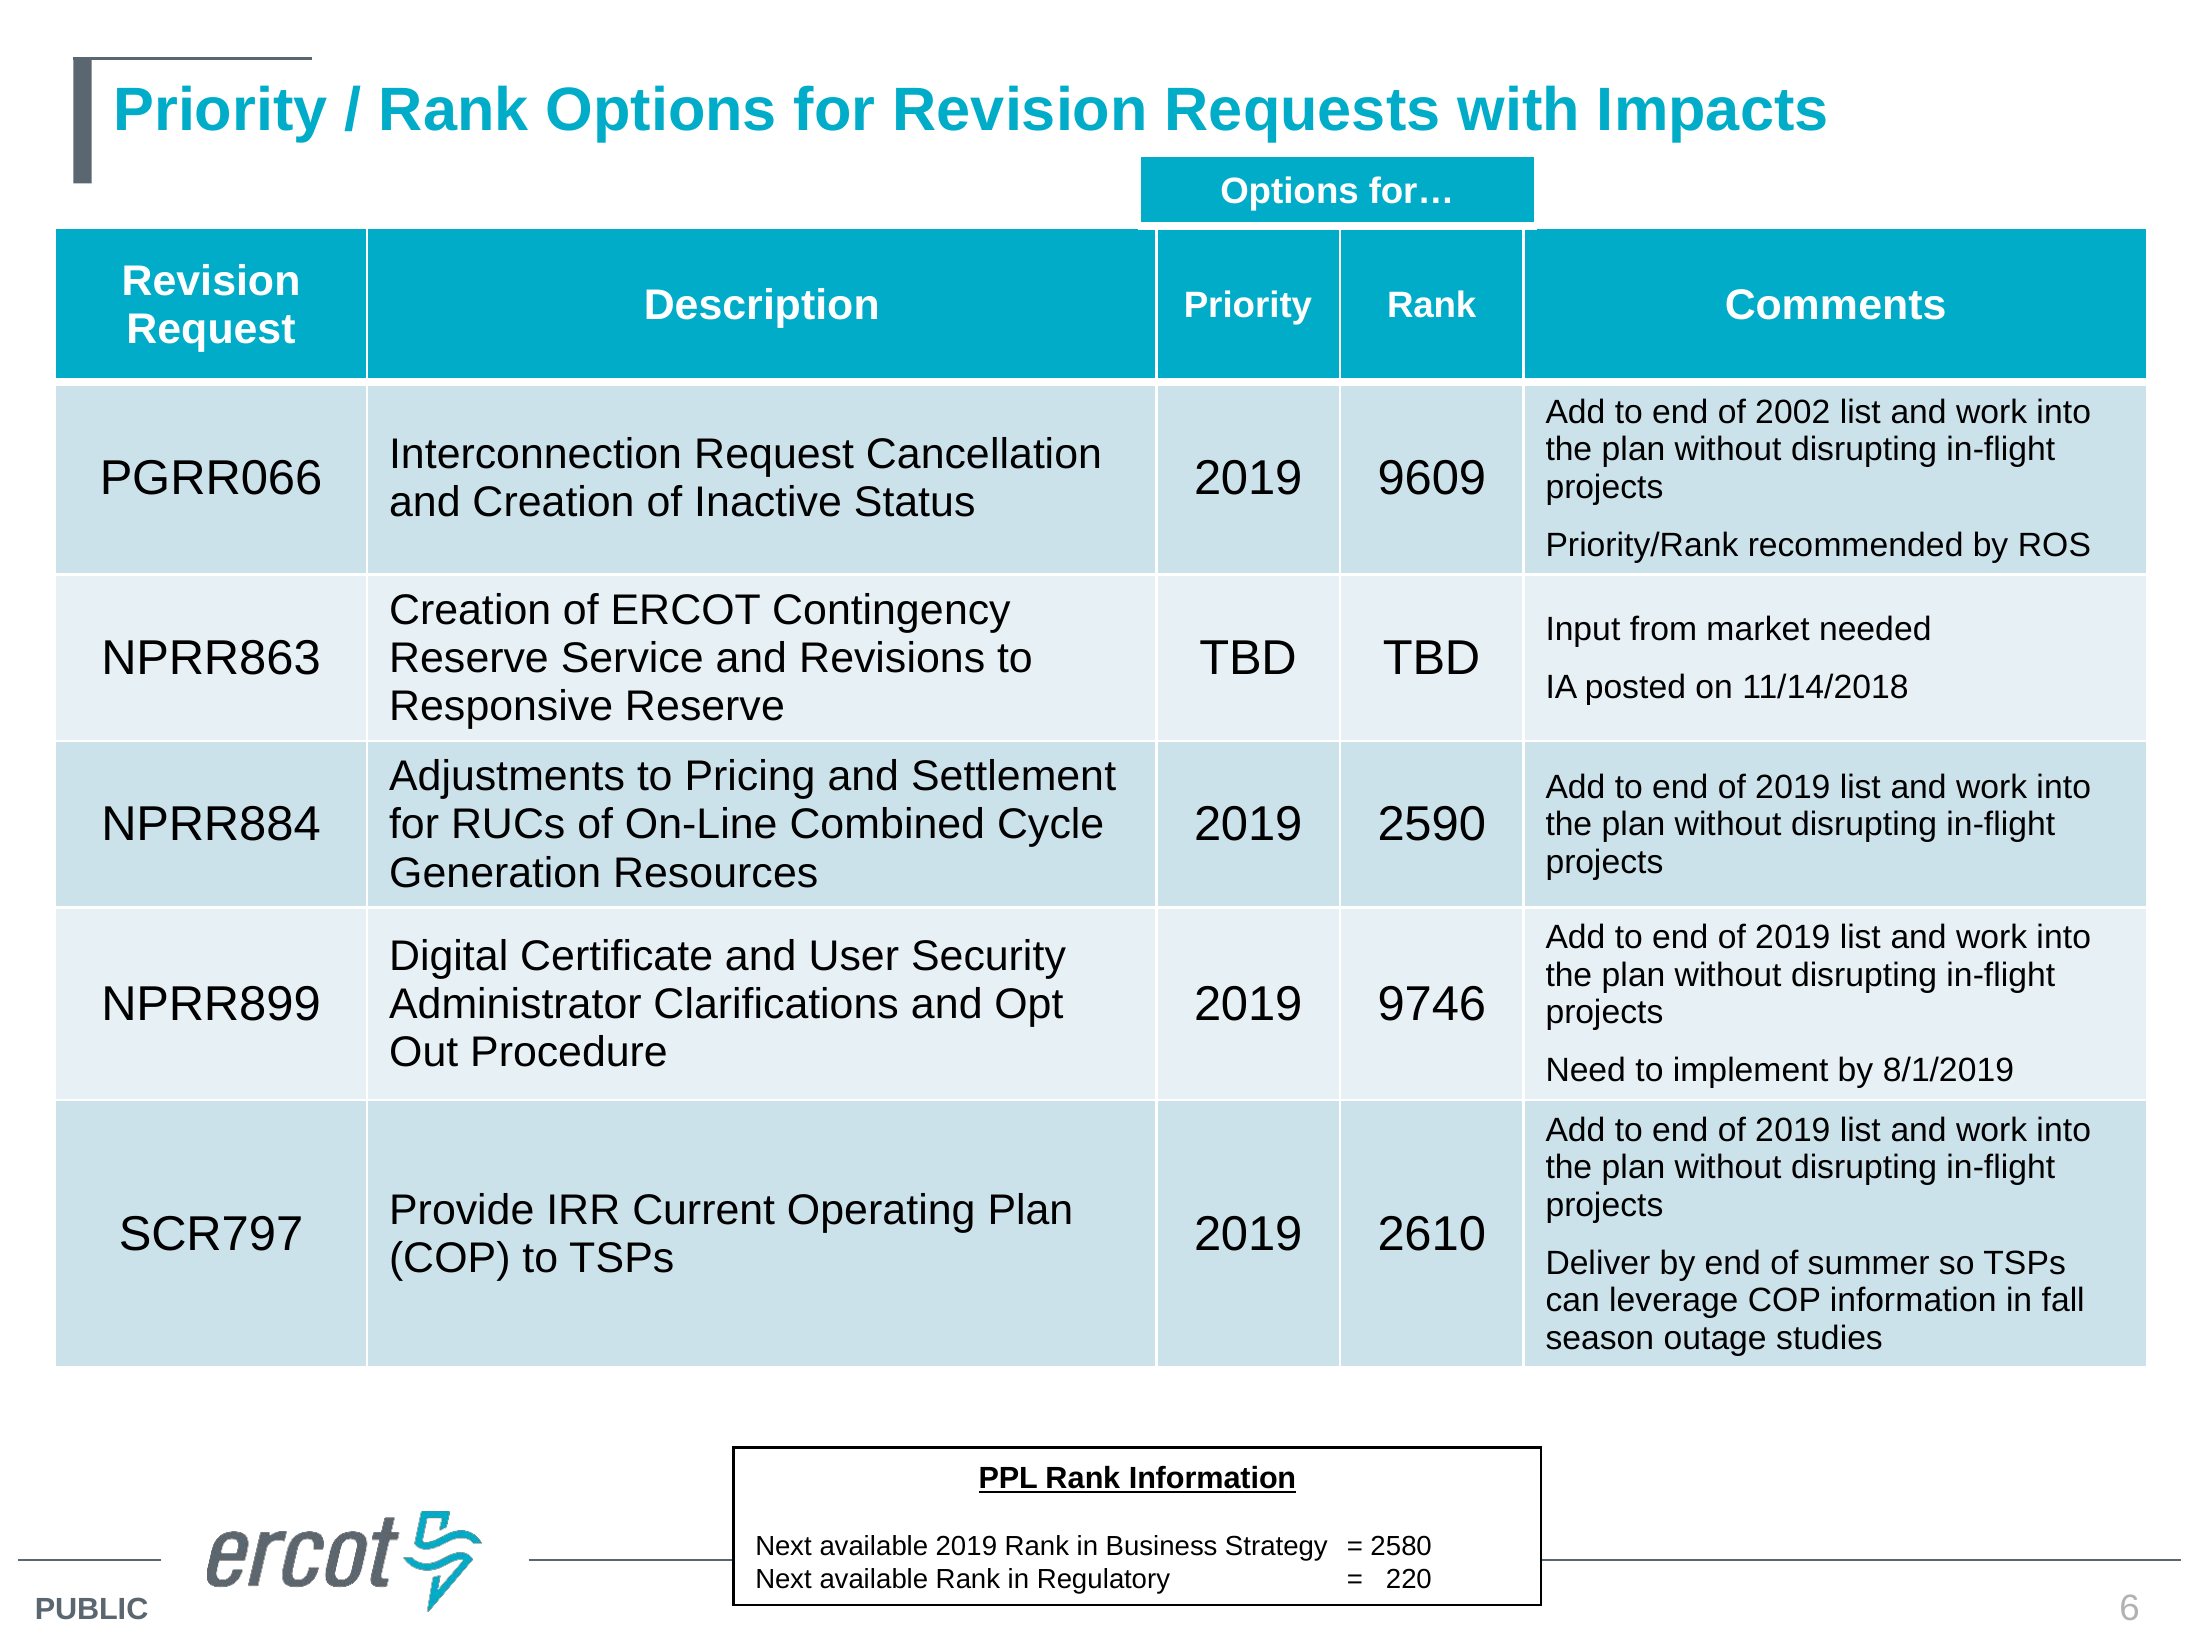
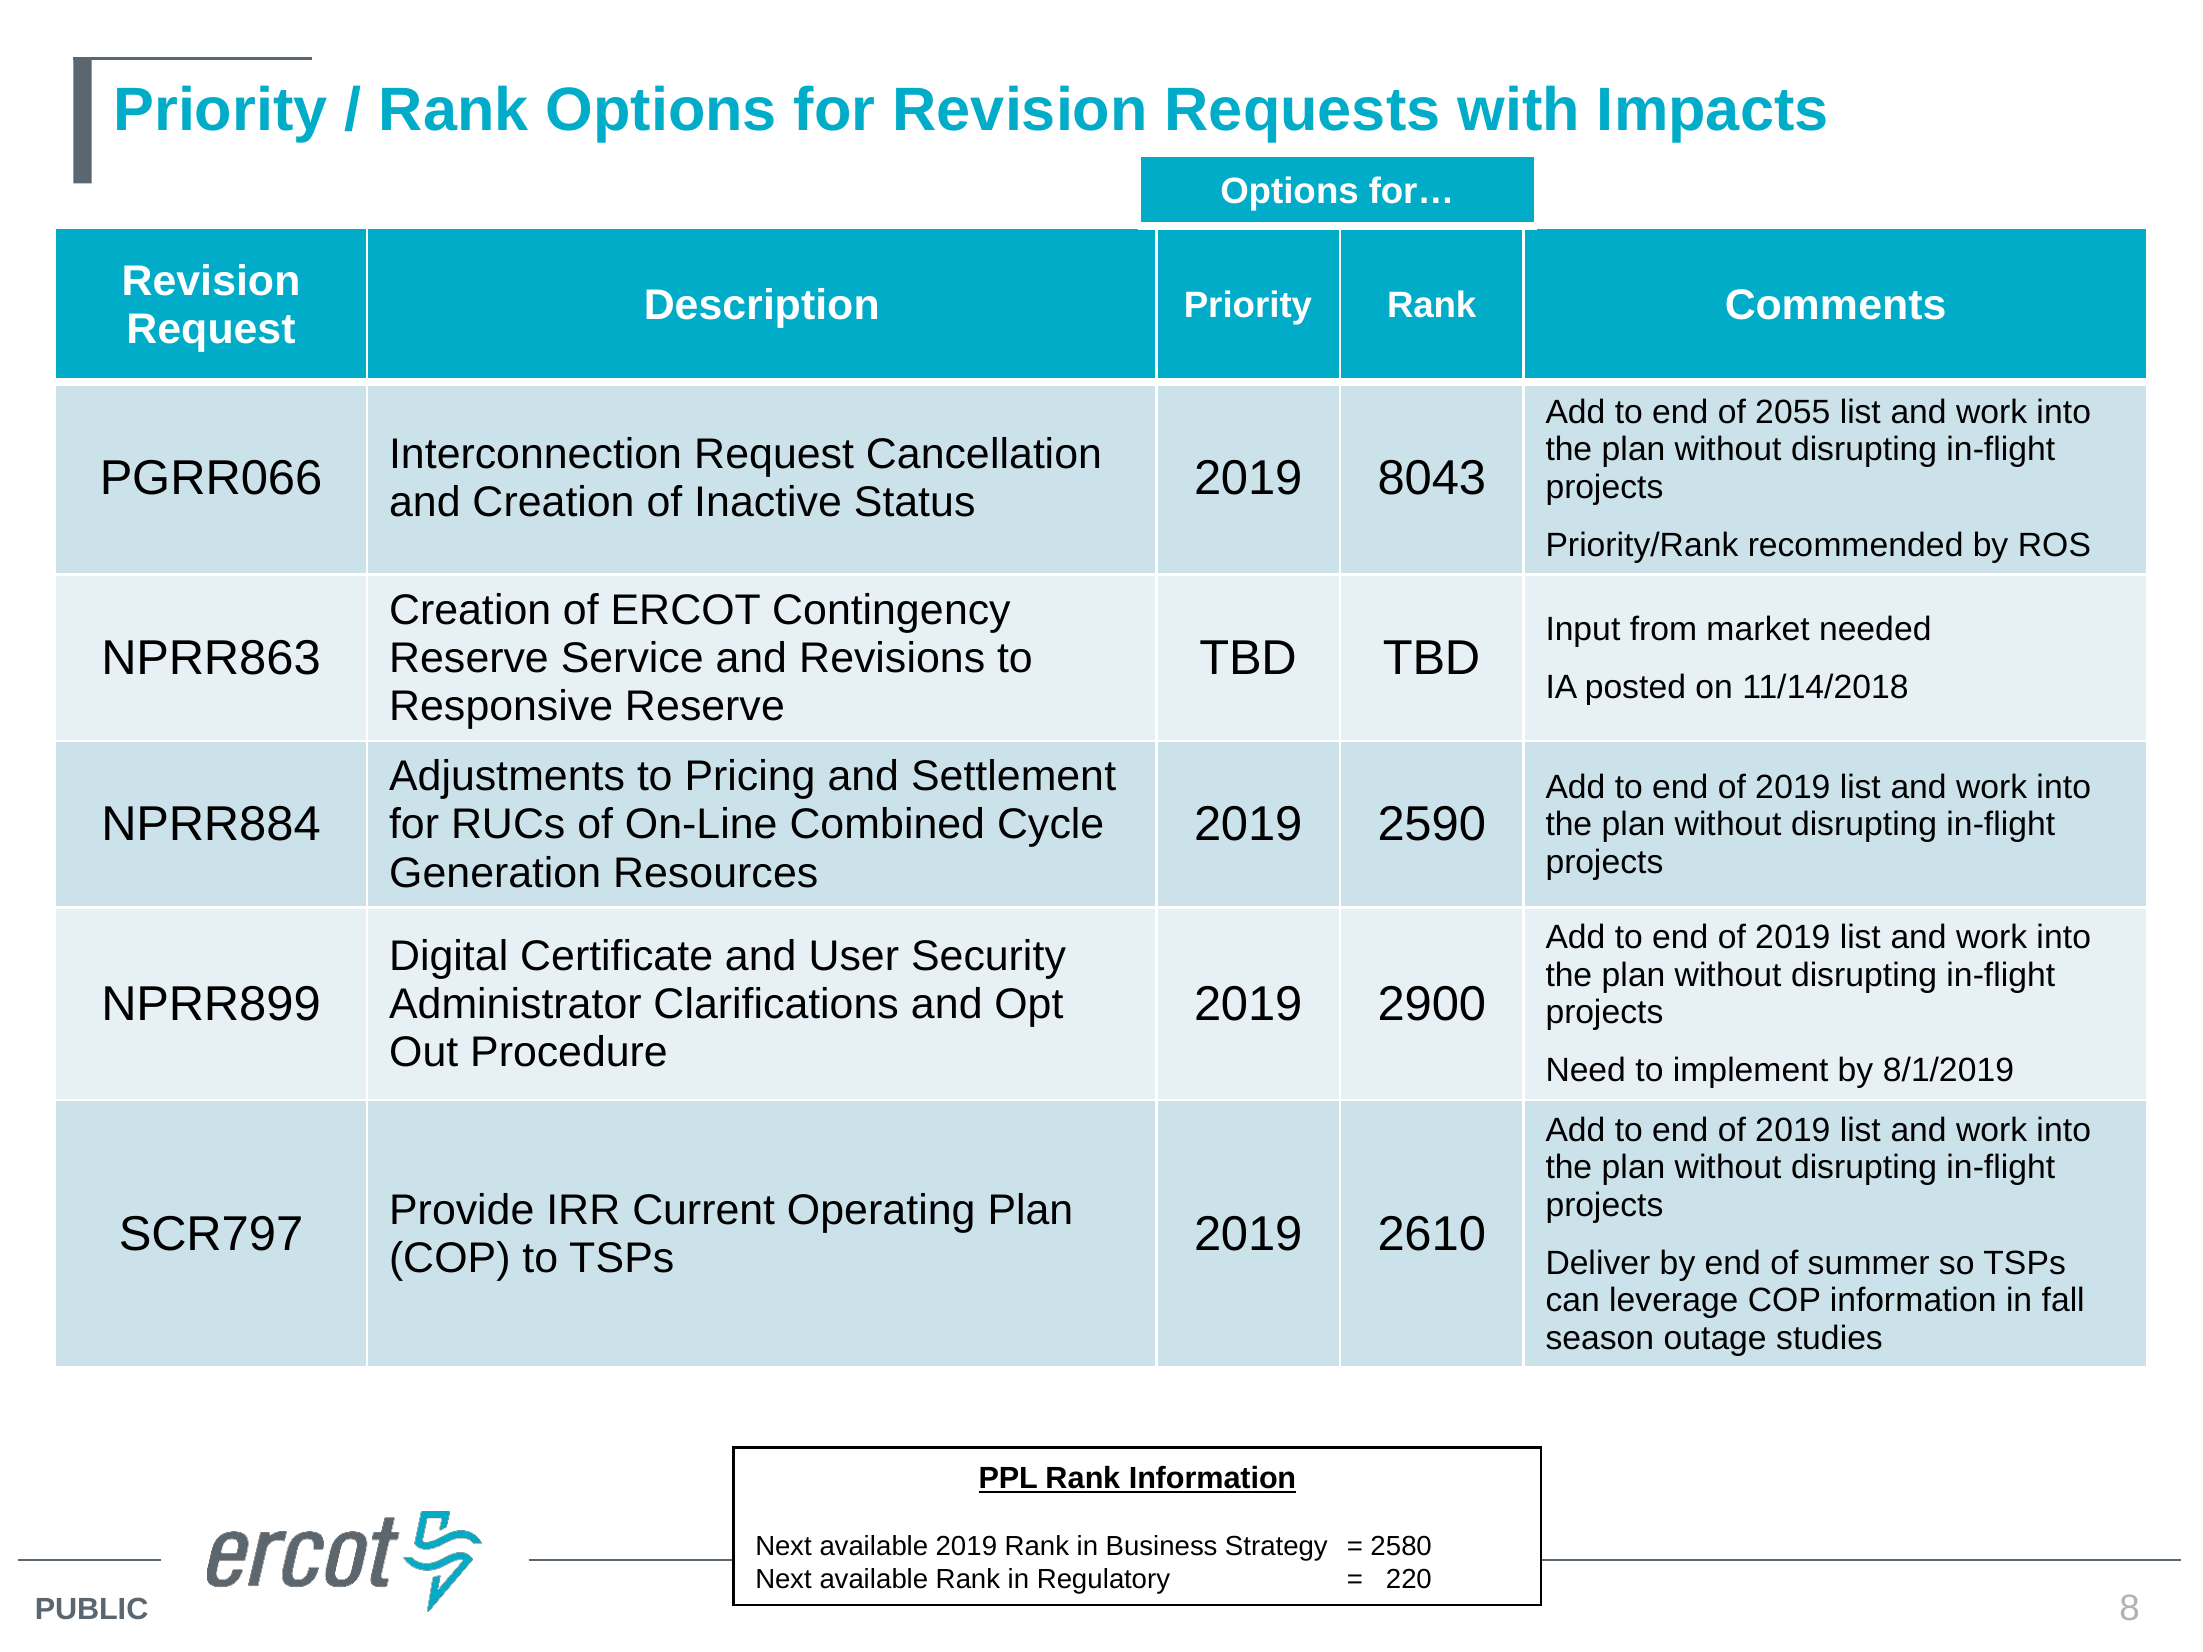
2002: 2002 -> 2055
9609: 9609 -> 8043
9746: 9746 -> 2900
6: 6 -> 8
